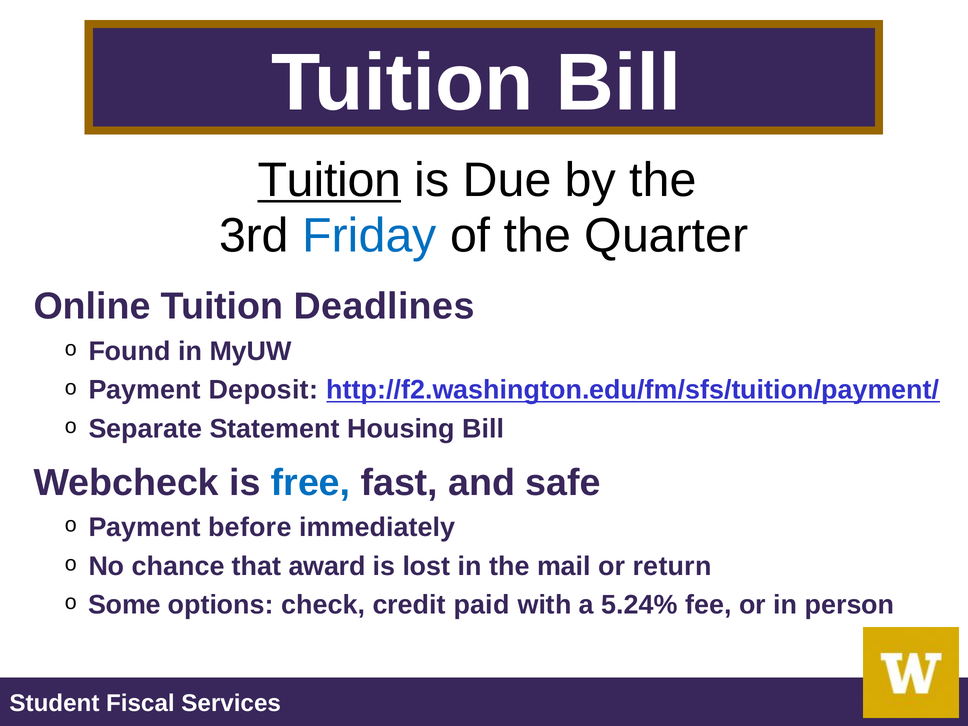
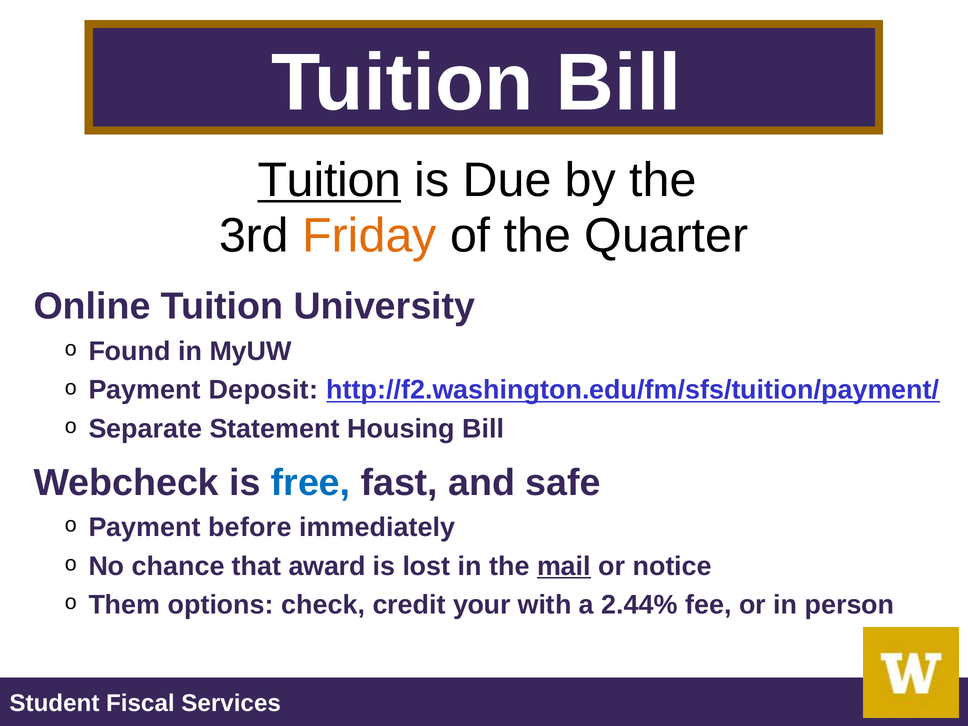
Friday colour: blue -> orange
Deadlines: Deadlines -> University
mail underline: none -> present
return: return -> notice
Some: Some -> Them
paid: paid -> your
5.24%: 5.24% -> 2.44%
